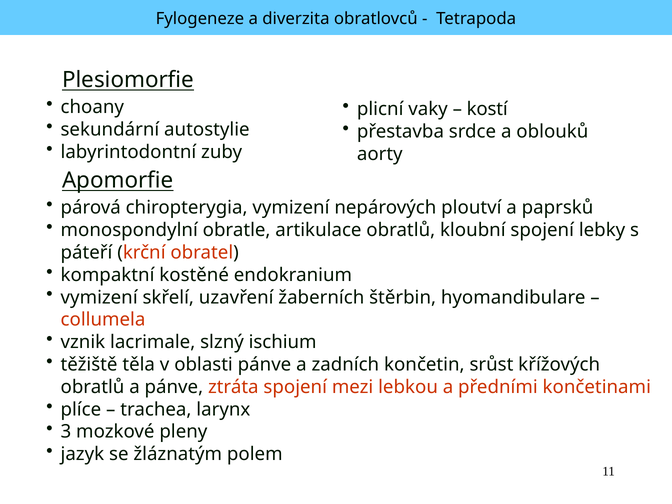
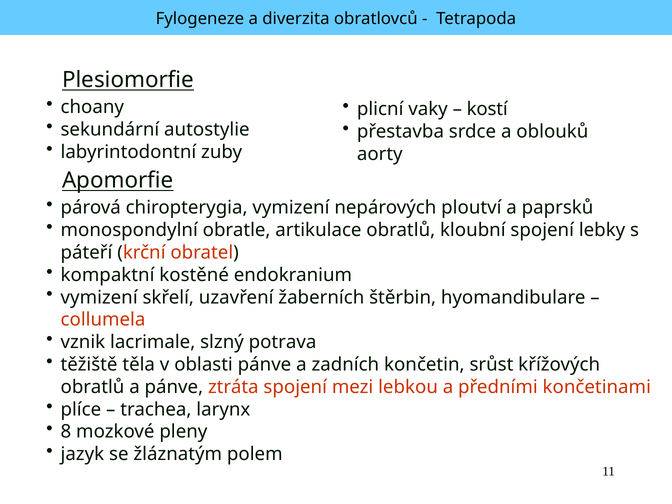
ischium: ischium -> potrava
3: 3 -> 8
